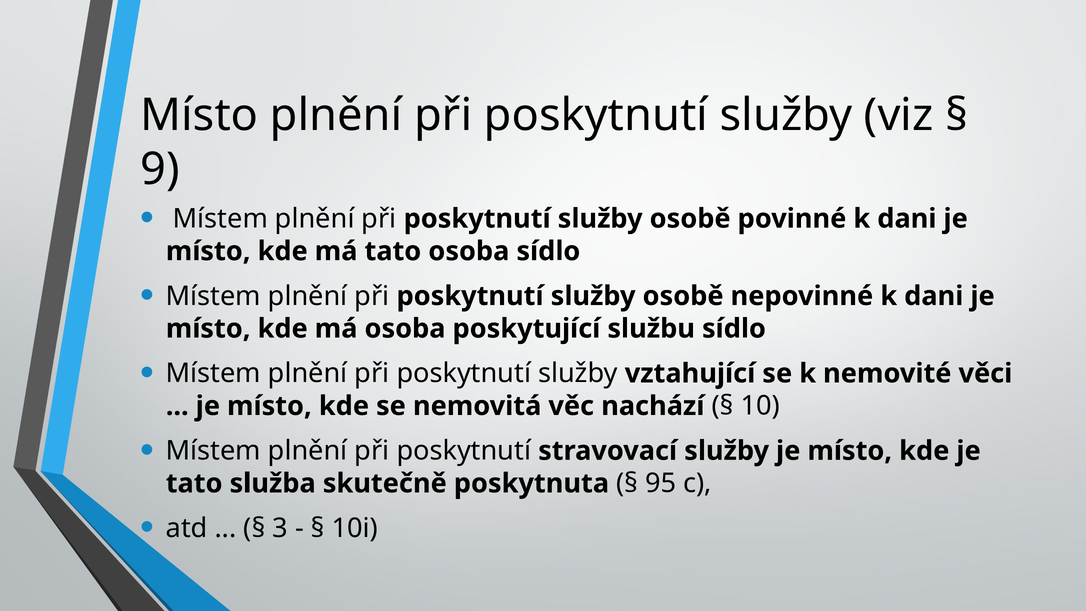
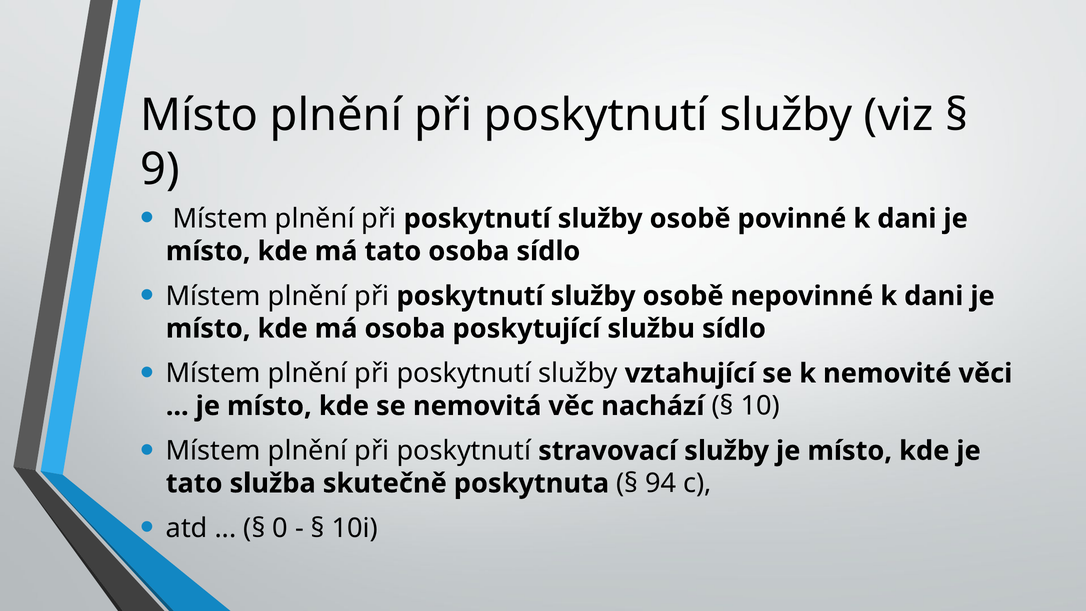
95: 95 -> 94
3: 3 -> 0
